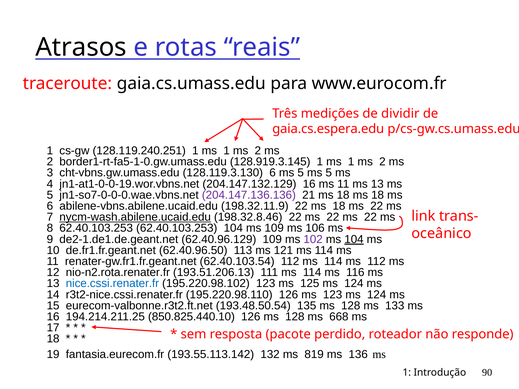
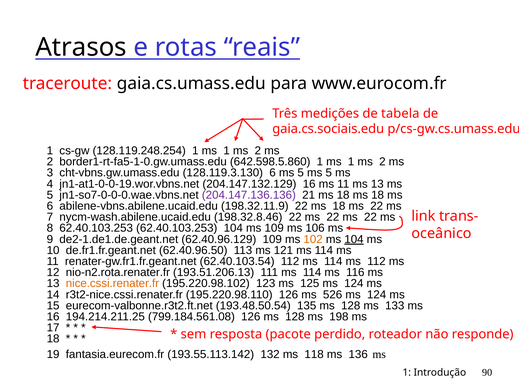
dividir: dividir -> tabela
gaia.cs.espera.edu: gaia.cs.espera.edu -> gaia.cs.sociais.edu
128.119.240.251: 128.119.240.251 -> 128.119.248.254
128.919.3.145: 128.919.3.145 -> 642.598.5.860
nycm-wash.abilene.ucaid.edu underline: present -> none
102 colour: purple -> orange
nice.cssi.renater.fr colour: blue -> orange
ms 123: 123 -> 526
850.825.440.10: 850.825.440.10 -> 799.184.561.08
668: 668 -> 198
819: 819 -> 118
